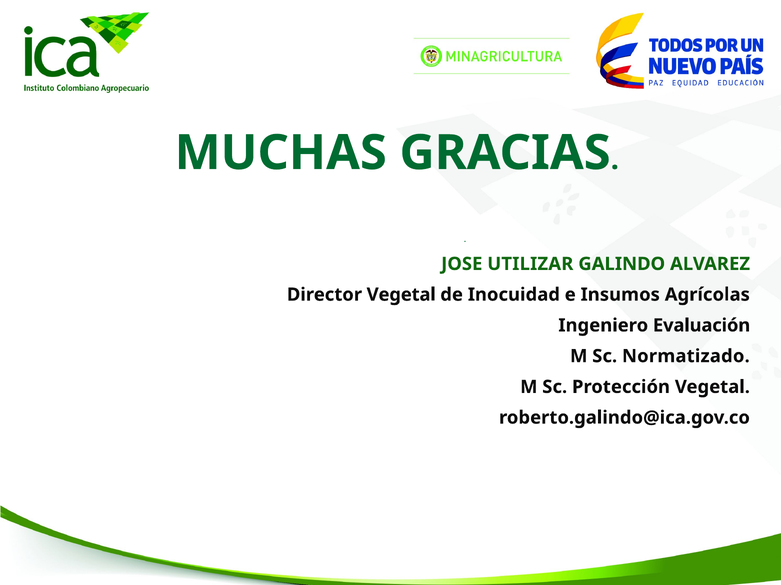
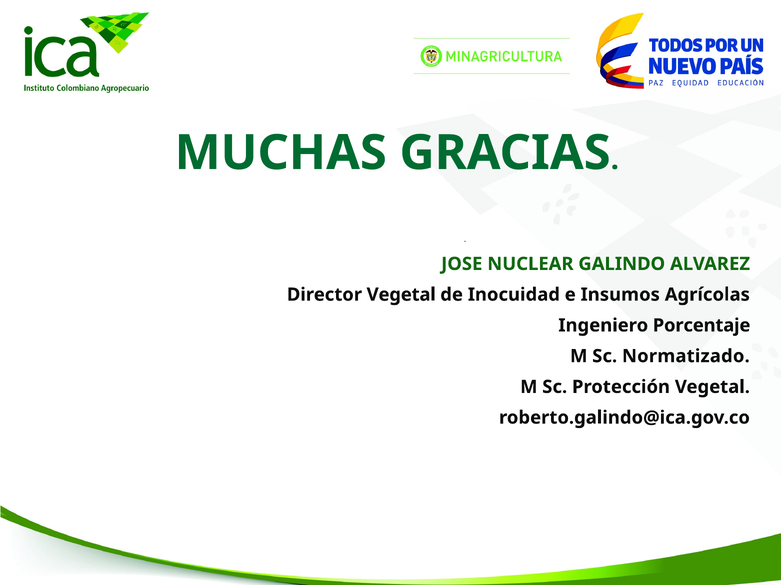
UTILIZAR: UTILIZAR -> NUCLEAR
Evaluación: Evaluación -> Porcentaje
